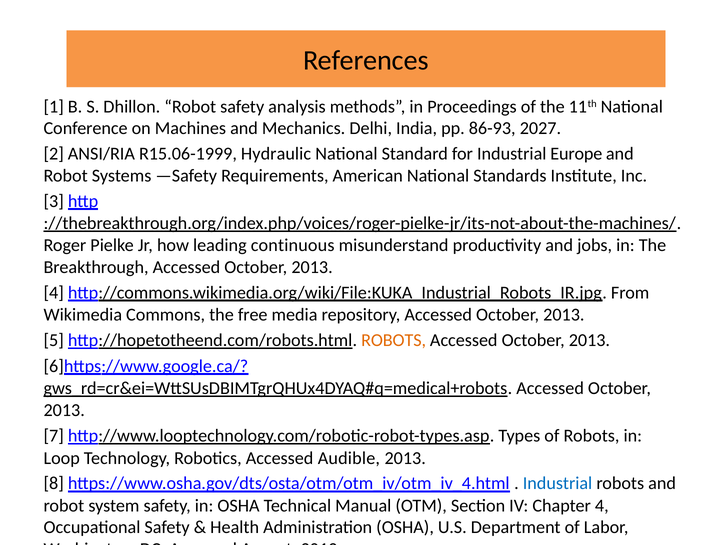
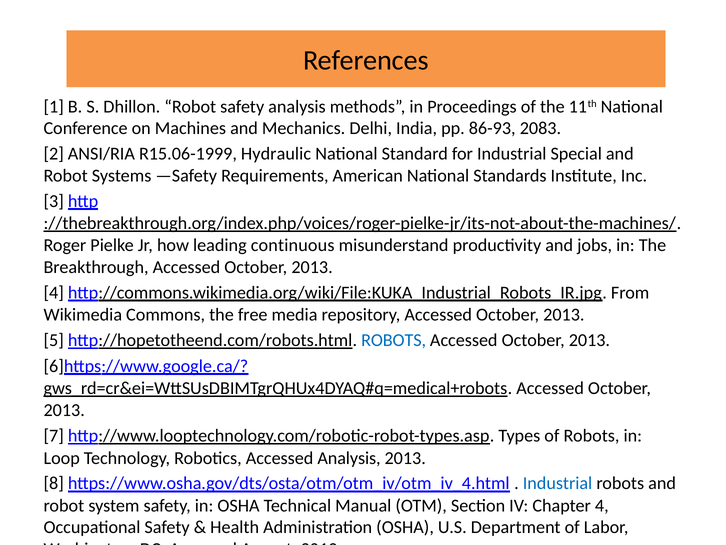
2027: 2027 -> 2083
Europe: Europe -> Special
ROBOTS at (394, 340) colour: orange -> blue
Accessed Audible: Audible -> Analysis
